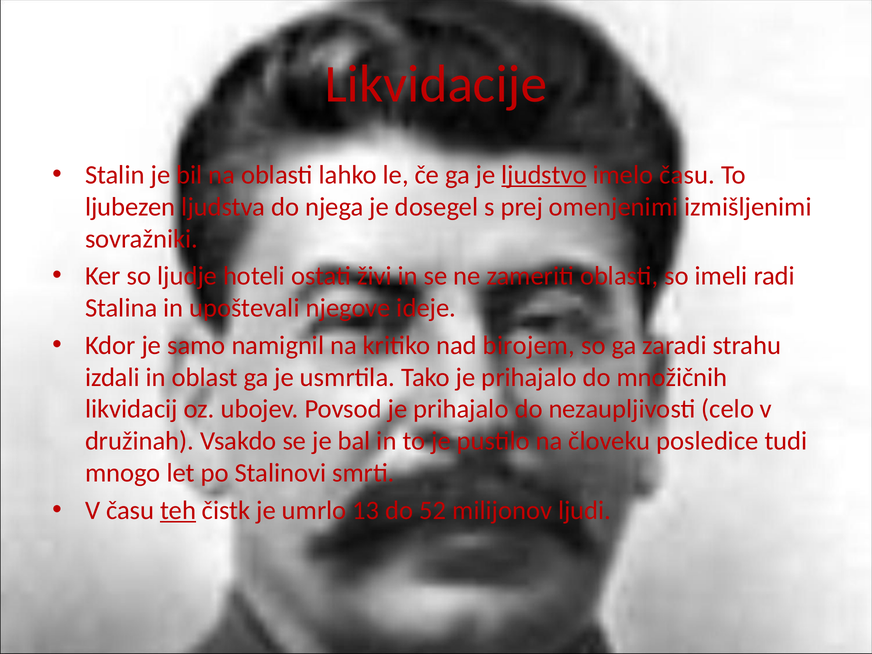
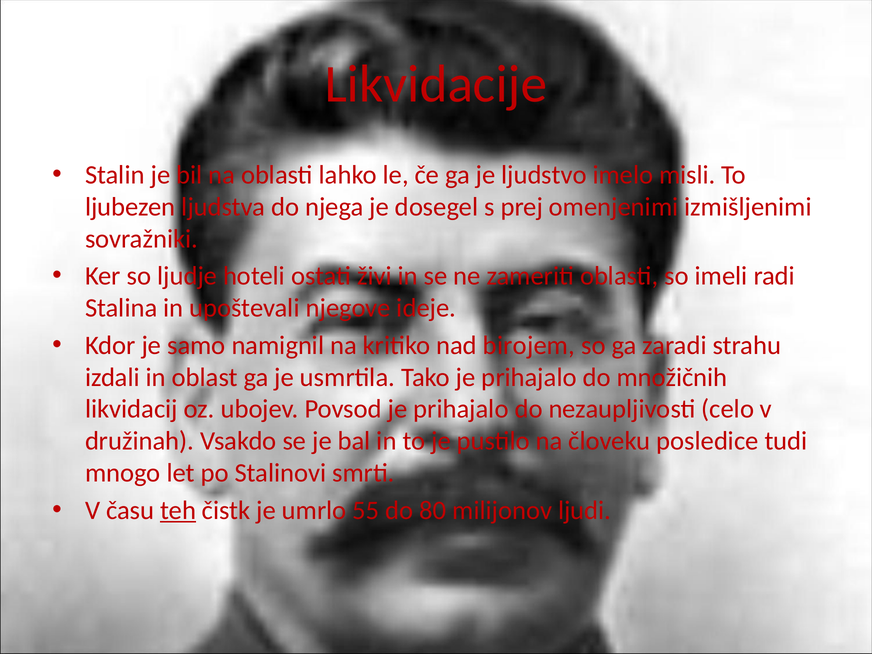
ljudstvo underline: present -> none
imelo času: času -> misli
13: 13 -> 55
52: 52 -> 80
